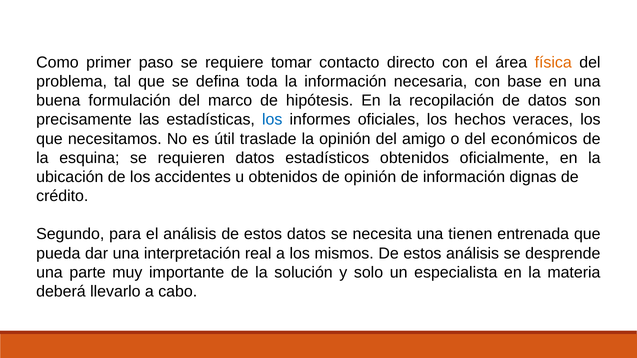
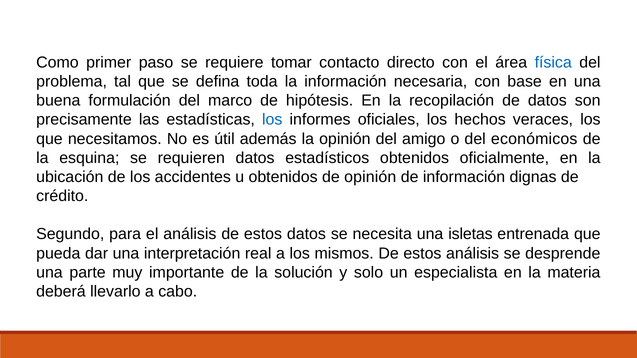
física colour: orange -> blue
traslade: traslade -> además
tienen: tienen -> isletas
